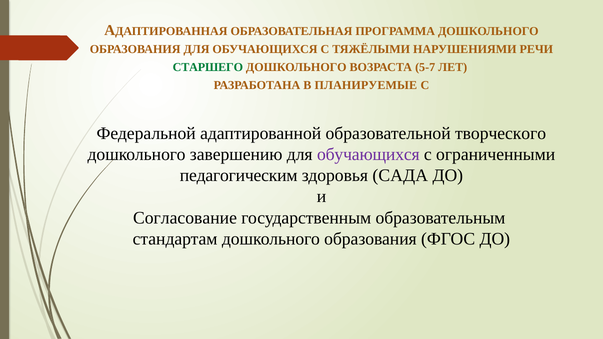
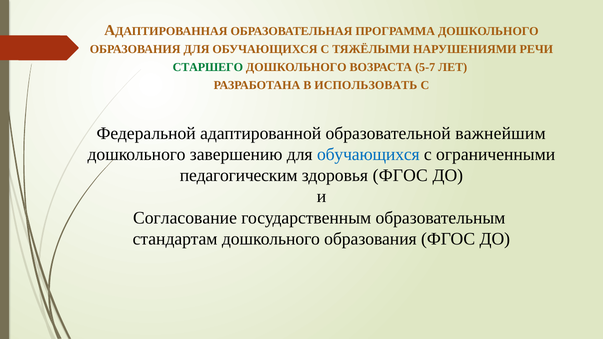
ПЛАНИРУЕМЫЕ: ПЛАНИРУЕМЫЕ -> ИСПОЛЬЗОВАТЬ
творческого: творческого -> важнейшим
обучающихся at (368, 155) colour: purple -> blue
здоровья САДА: САДА -> ФГОС
